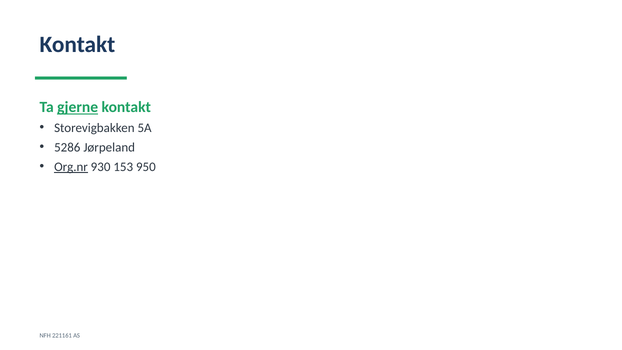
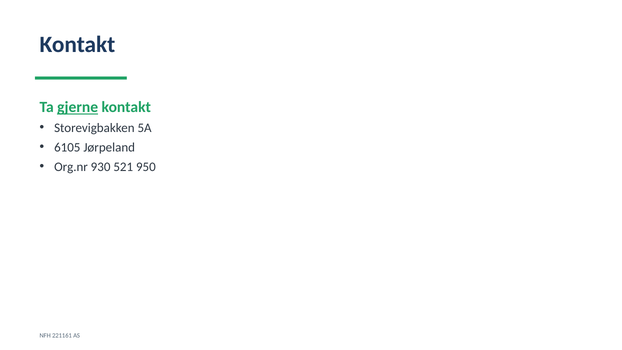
5286: 5286 -> 6105
Org.nr underline: present -> none
153: 153 -> 521
